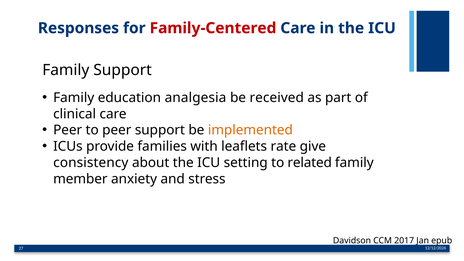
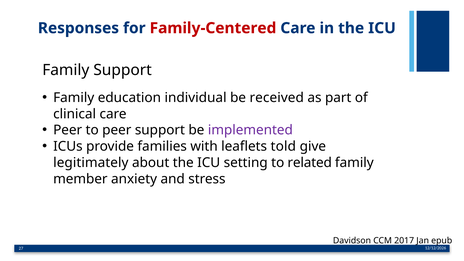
analgesia: analgesia -> individual
implemented colour: orange -> purple
rate: rate -> told
consistency: consistency -> legitimately
